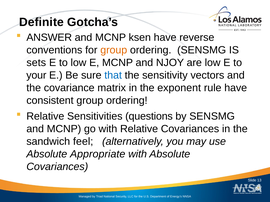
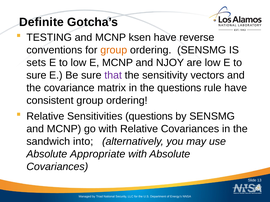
ANSWER: ANSWER -> TESTING
your at (36, 75): your -> sure
that colour: blue -> purple
the exponent: exponent -> questions
feel: feel -> into
